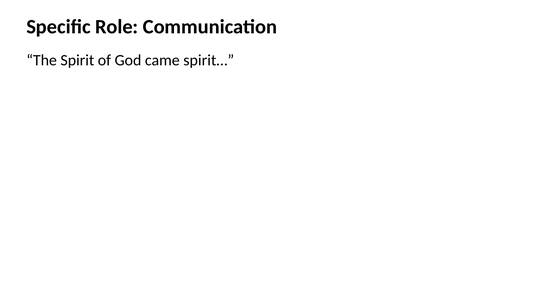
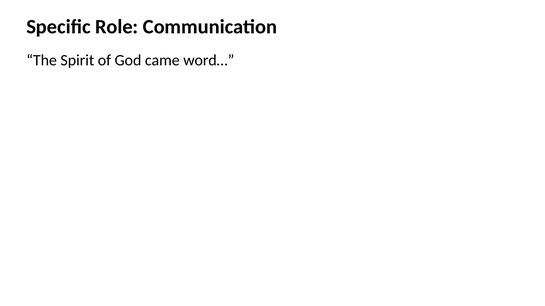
spirit…: spirit… -> word…
